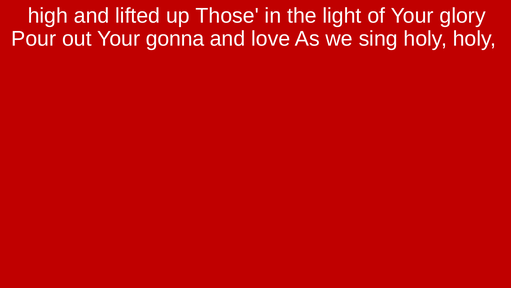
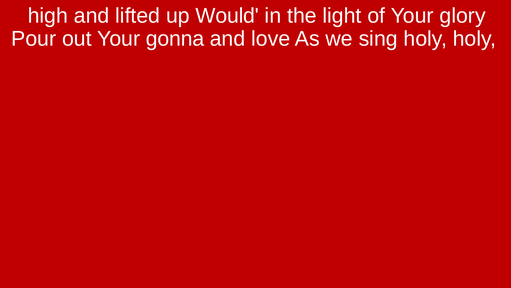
Those: Those -> Would
